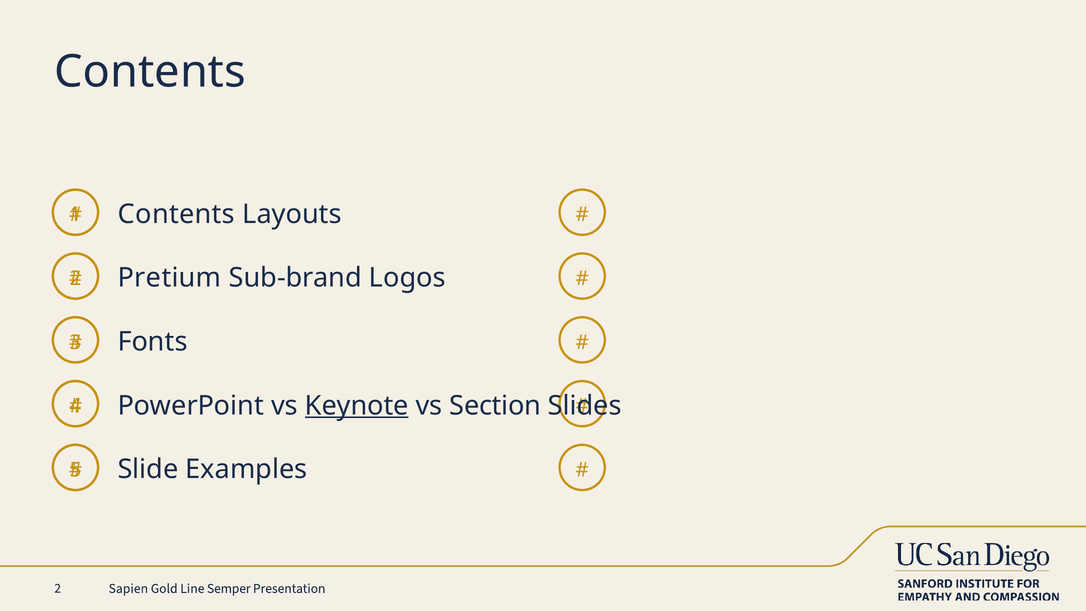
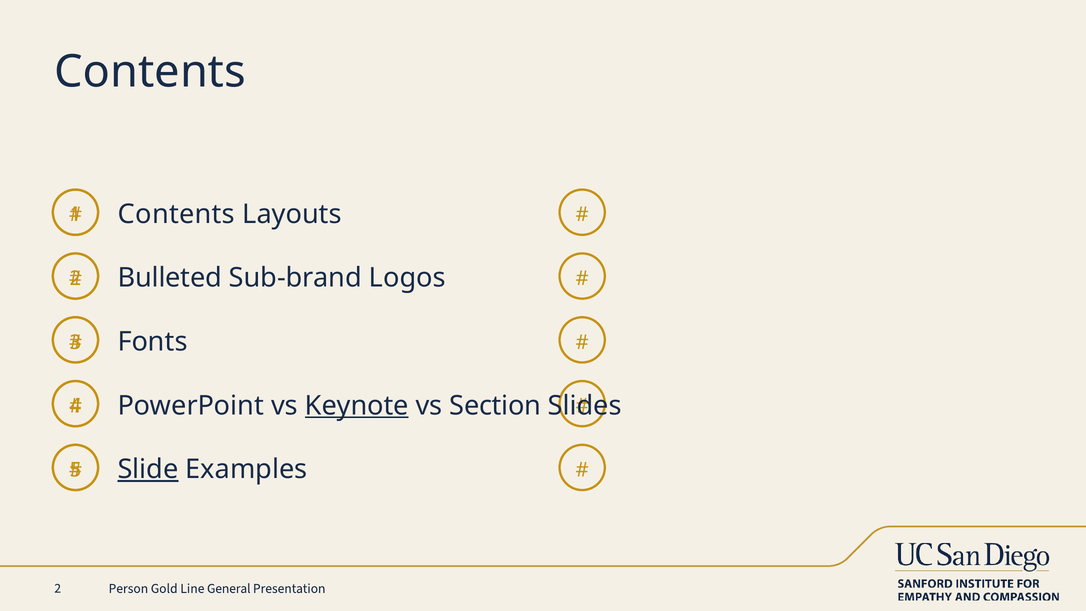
Pretium: Pretium -> Bulleted
Slide underline: none -> present
Sapien: Sapien -> Person
Semper: Semper -> General
